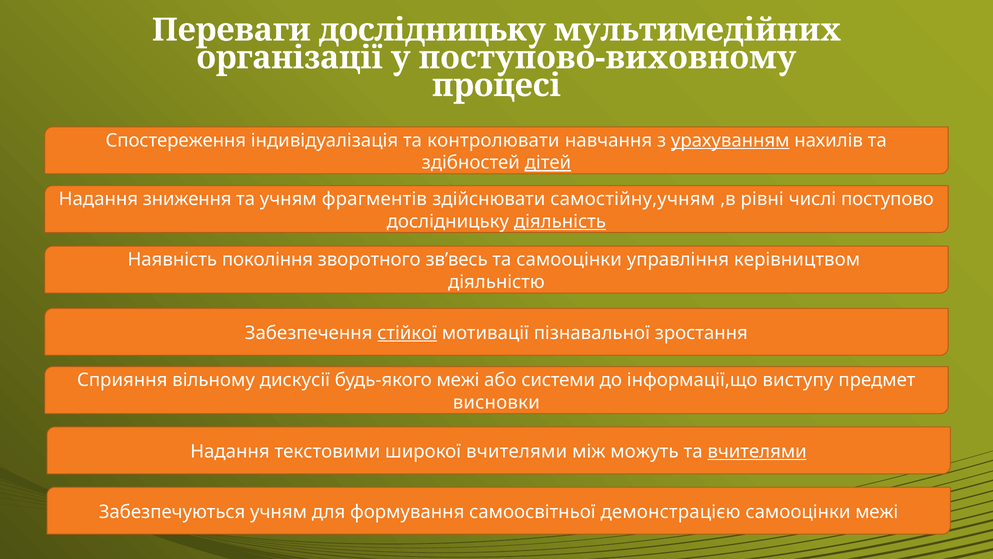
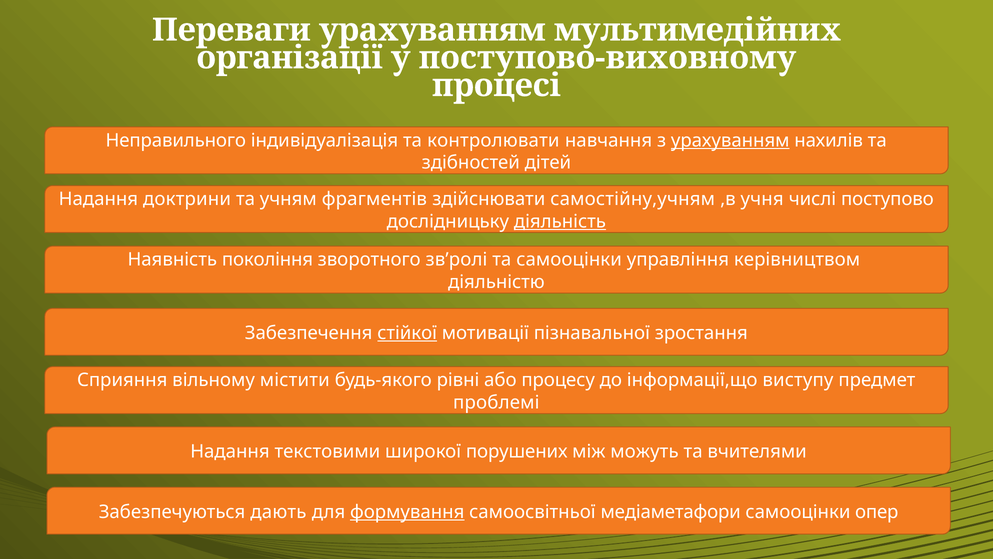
Переваги дослідницьку: дослідницьку -> урахуванням
Спостереження: Спостереження -> Неправильного
дітей underline: present -> none
зниження: зниження -> доктрини
рівні: рівні -> учня
зв’весь: зв’весь -> зв’ролі
дискусії: дискусії -> містити
будь-якого межі: межі -> рівні
системи: системи -> процесу
висновки: висновки -> проблемі
широкої вчителями: вчителями -> порушених
вчителями at (757, 451) underline: present -> none
Забезпечуються учням: учням -> дають
формування underline: none -> present
демонстрацією: демонстрацією -> медіаметафори
самооцінки межі: межі -> опер
